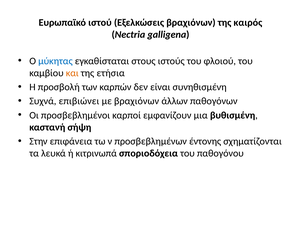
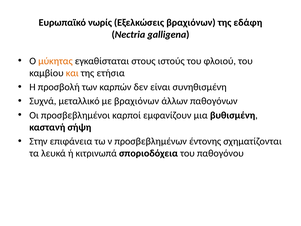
ιστού: ιστού -> νωρίς
καιρός: καιρός -> εδάφη
μύκητας colour: blue -> orange
επιβιώνει: επιβιώνει -> μεταλλικό
